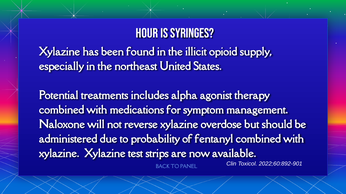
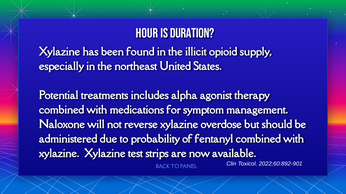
syringes: syringes -> duration
